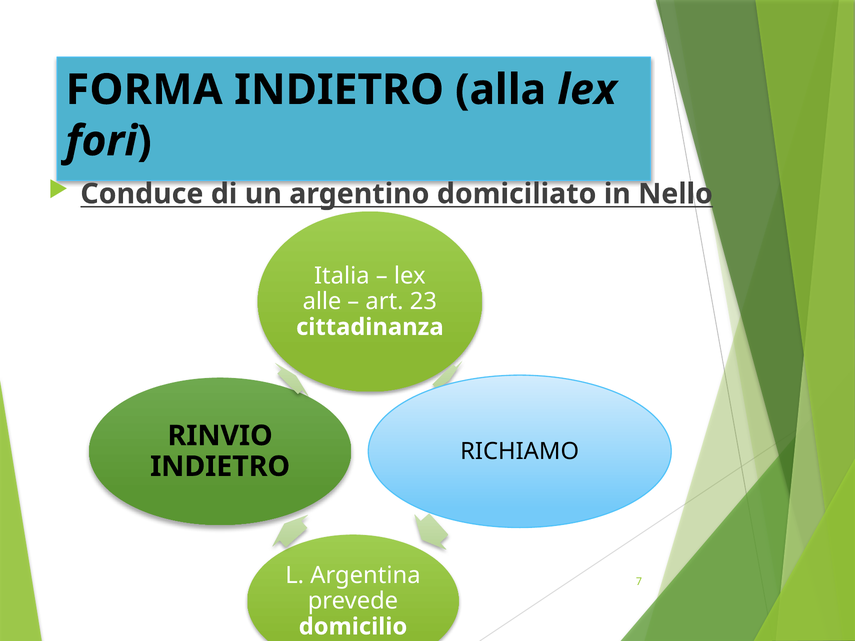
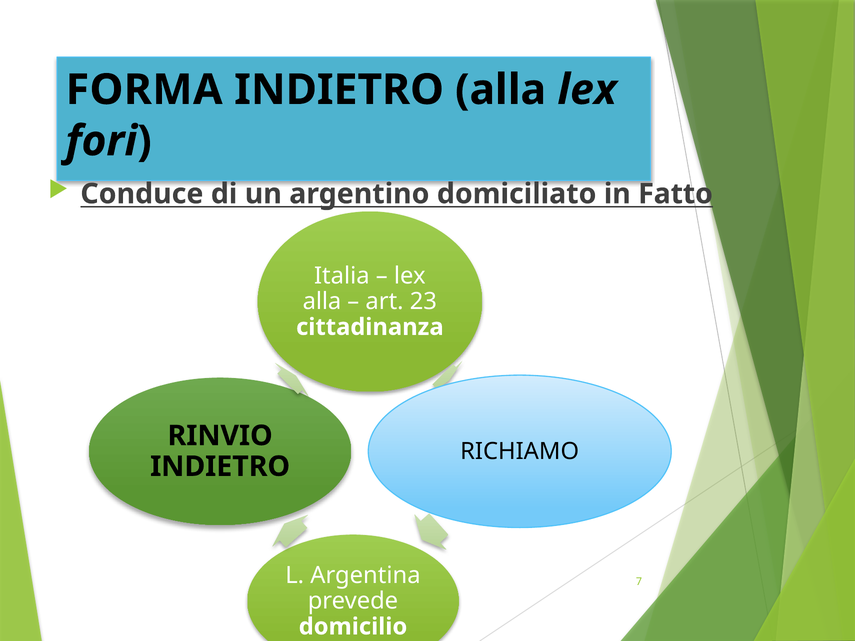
Nello: Nello -> Fatto
alle at (322, 302): alle -> alla
